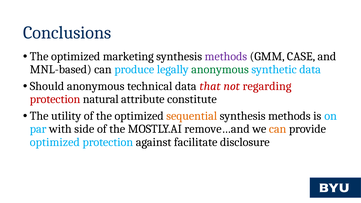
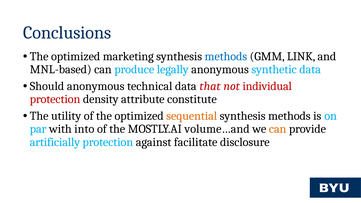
methods at (226, 57) colour: purple -> blue
CASE: CASE -> LINK
anonymous at (220, 70) colour: green -> black
regarding: regarding -> individual
natural: natural -> density
side: side -> into
remove…and: remove…and -> volume…and
optimized at (55, 142): optimized -> artificially
